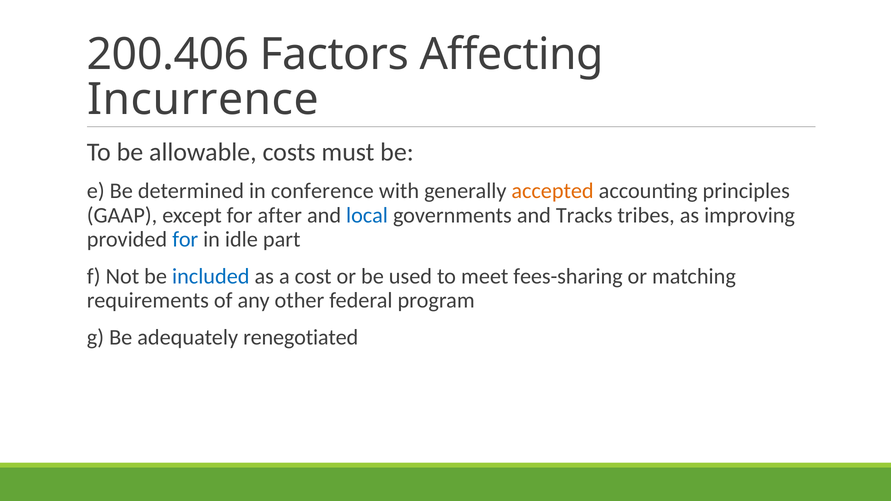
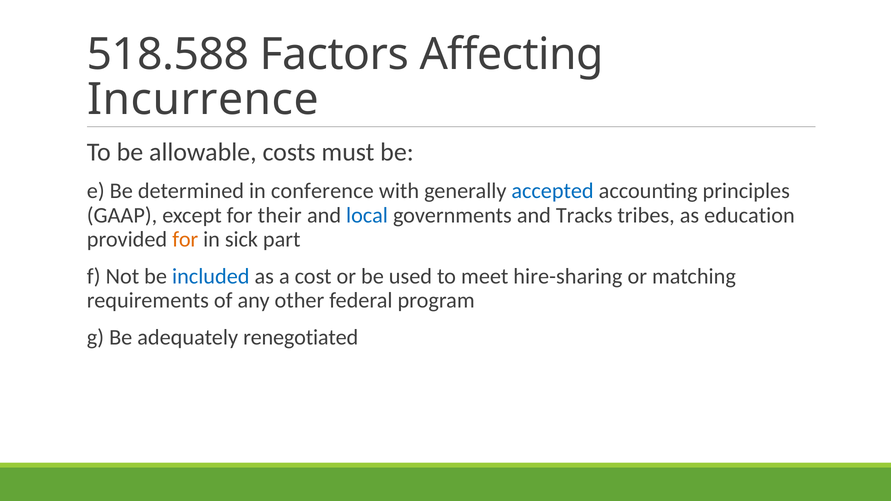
200.406: 200.406 -> 518.588
accepted colour: orange -> blue
after: after -> their
improving: improving -> education
for at (185, 239) colour: blue -> orange
idle: idle -> sick
fees-sharing: fees-sharing -> hire-sharing
